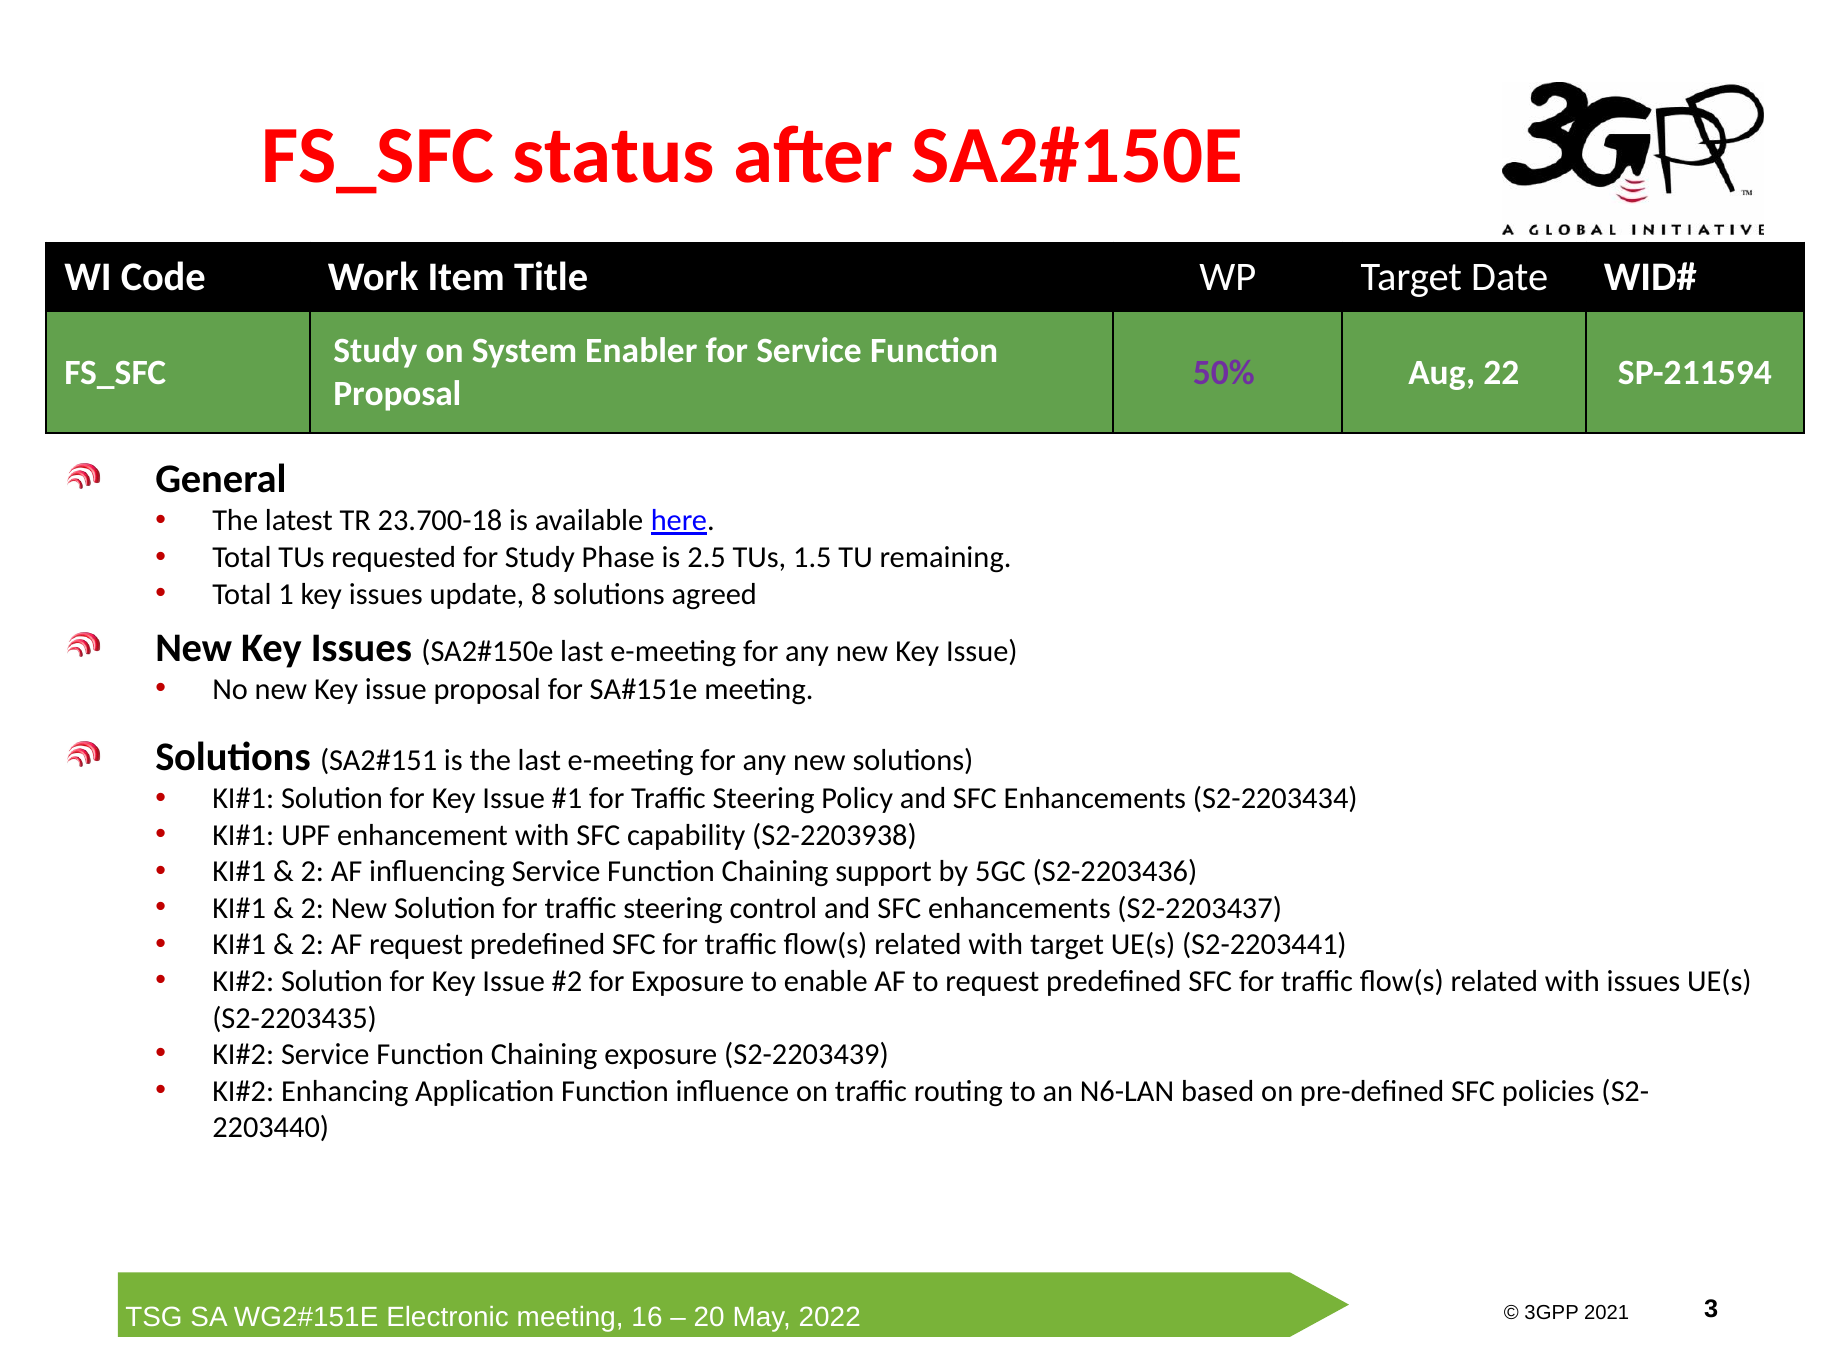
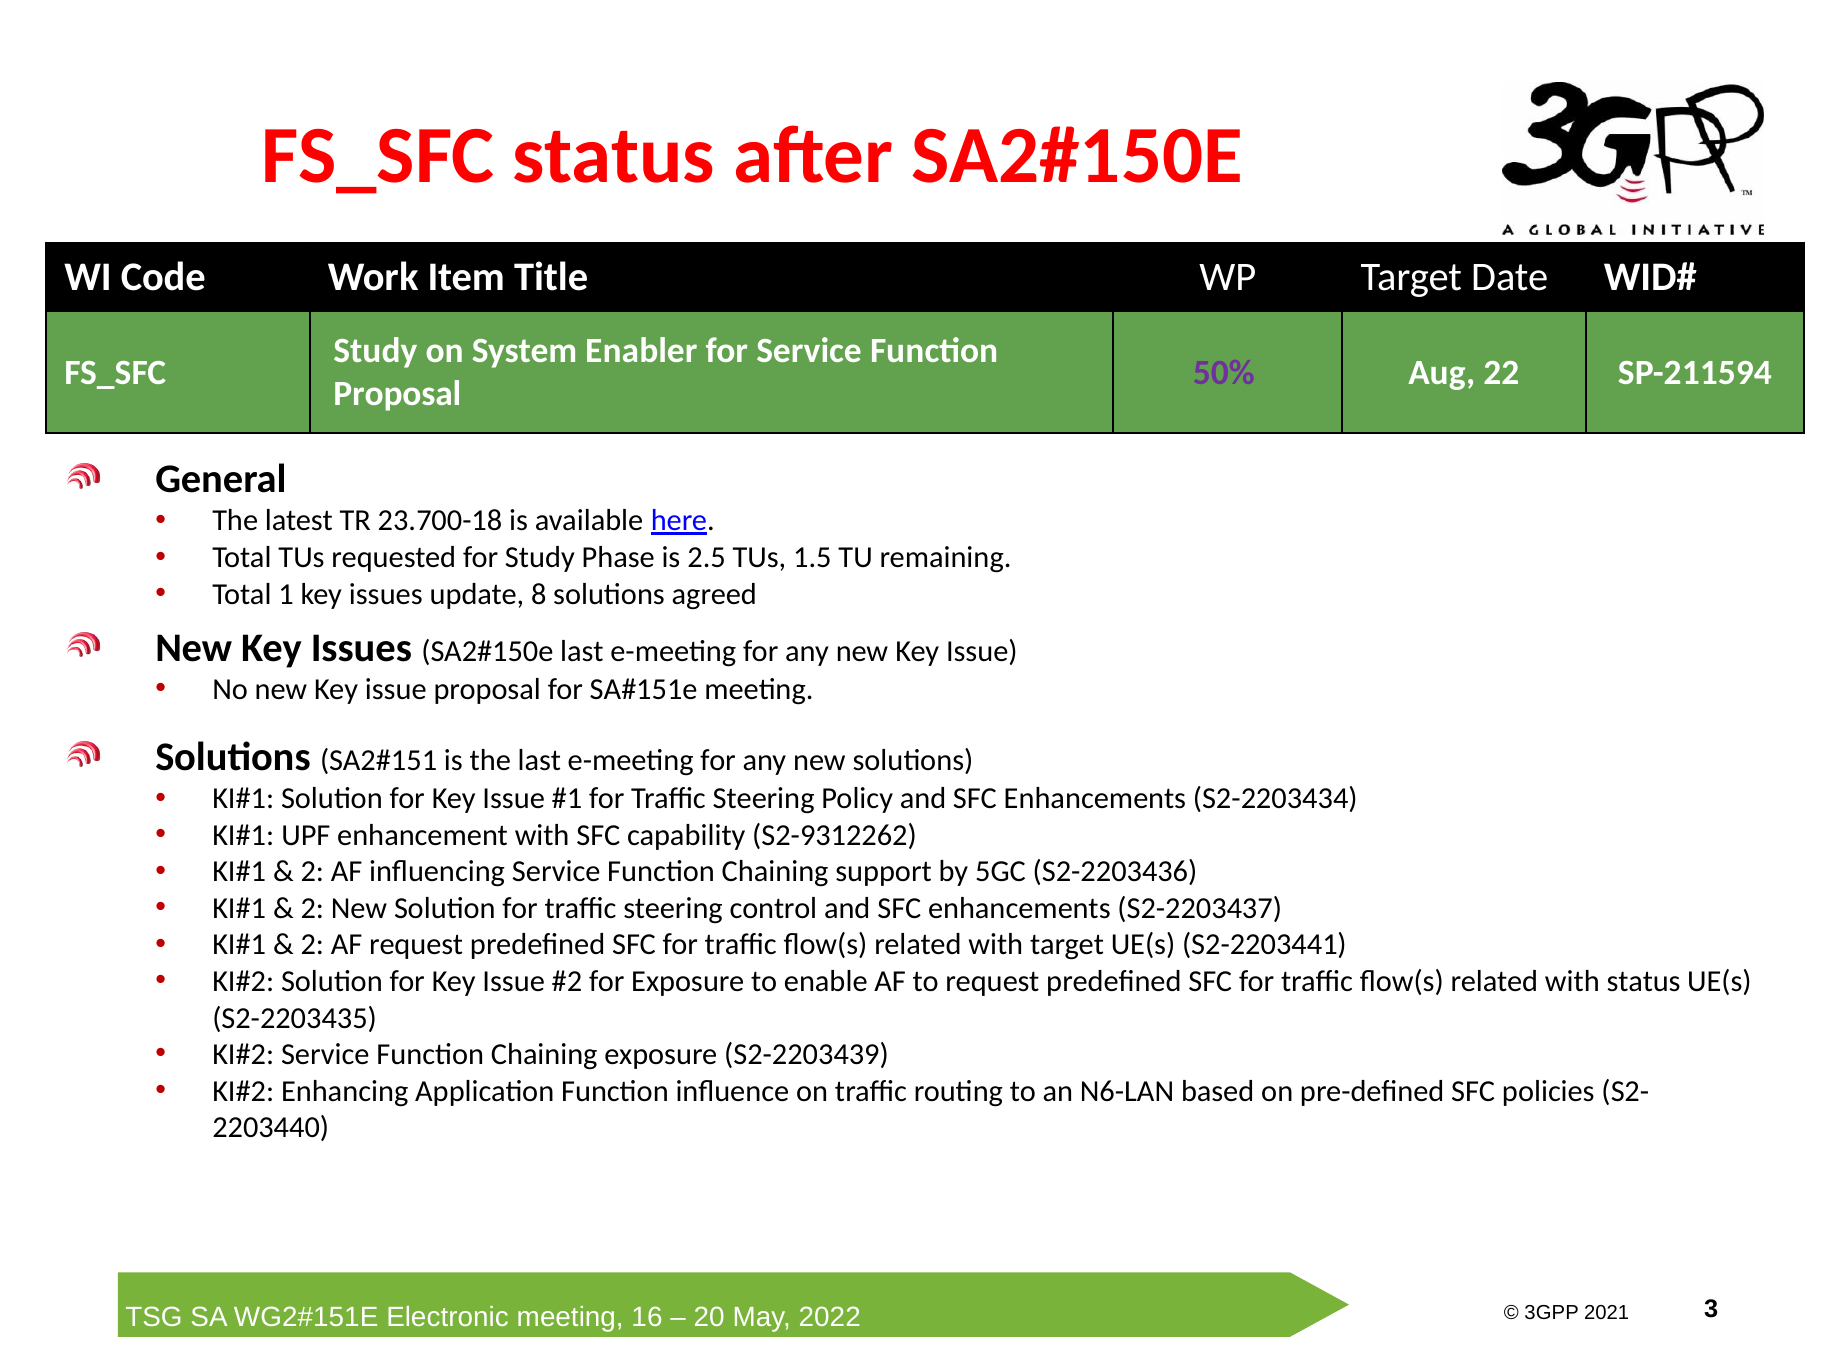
S2-2203938: S2-2203938 -> S2-9312262
with issues: issues -> status
